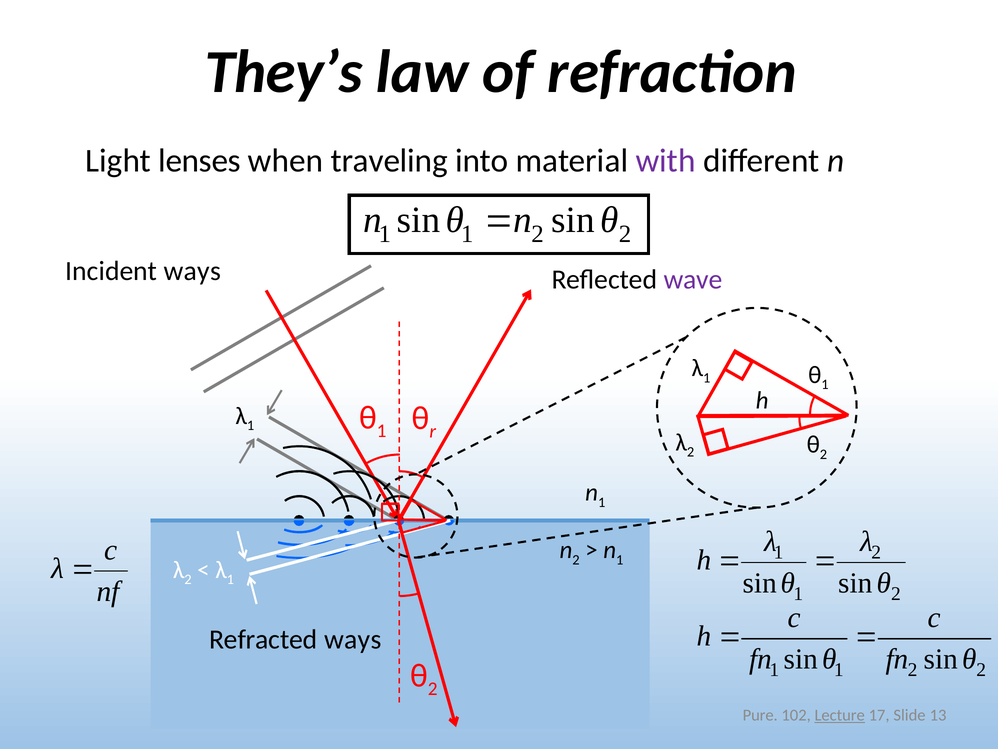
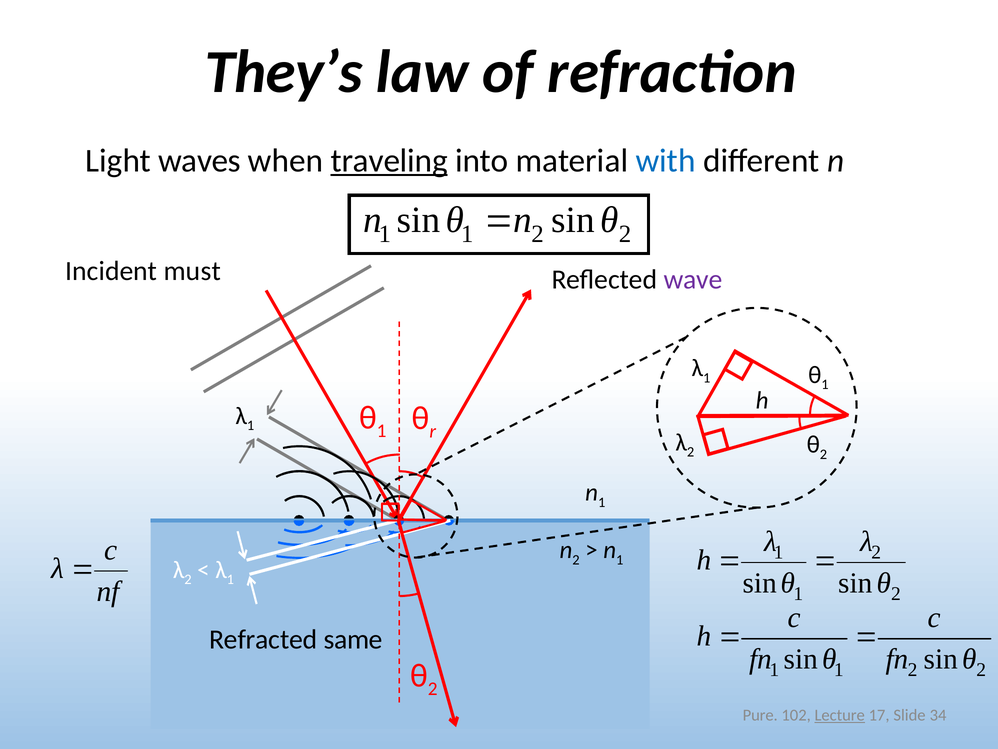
lenses: lenses -> waves
traveling underline: none -> present
with colour: purple -> blue
Incident ways: ways -> must
Refracted ways: ways -> same
13: 13 -> 34
